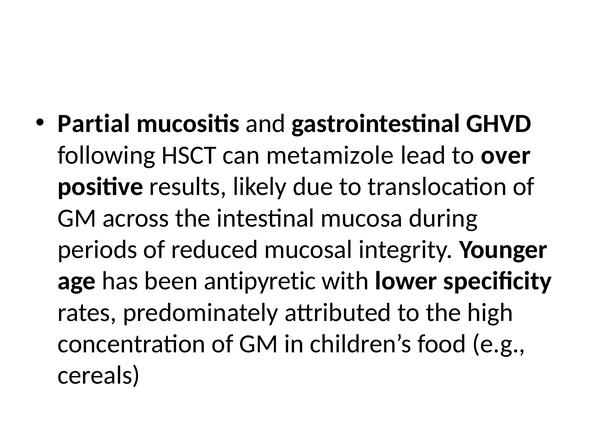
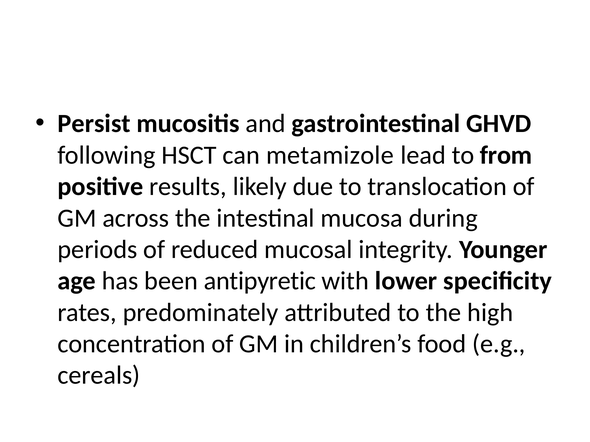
Partial: Partial -> Persist
over: over -> from
